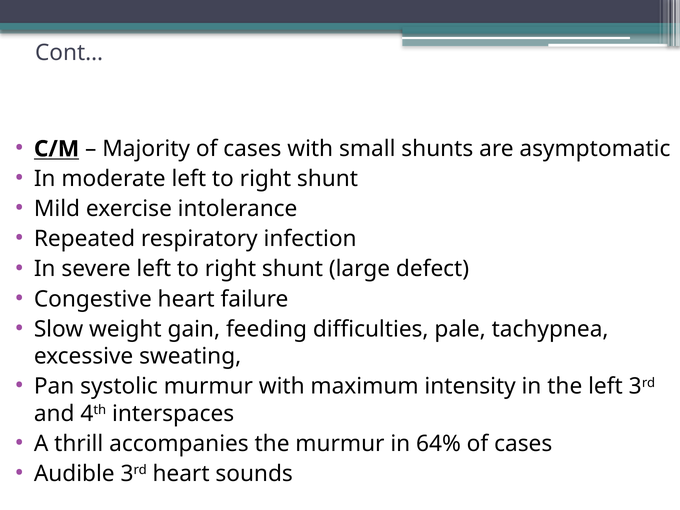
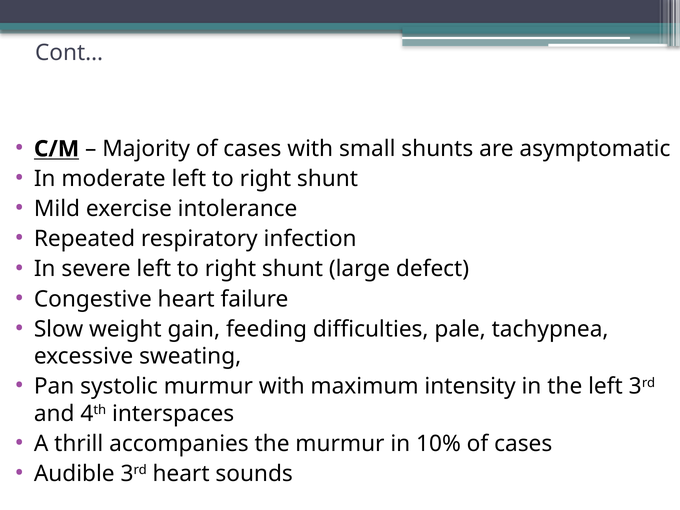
64%: 64% -> 10%
